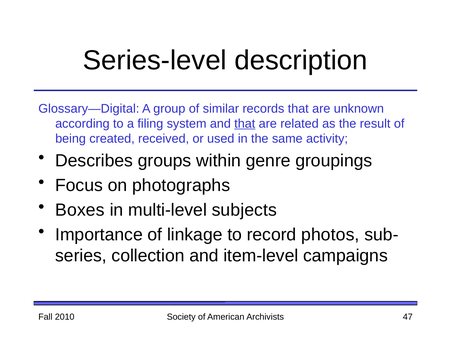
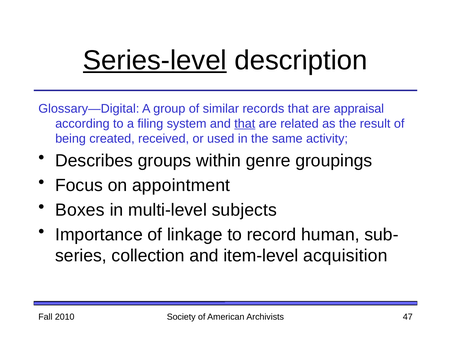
Series-level underline: none -> present
unknown: unknown -> appraisal
photographs: photographs -> appointment
photos: photos -> human
campaigns: campaigns -> acquisition
